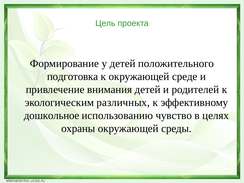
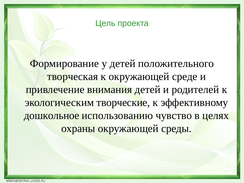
подготовка: подготовка -> творческая
различных: различных -> творческие
